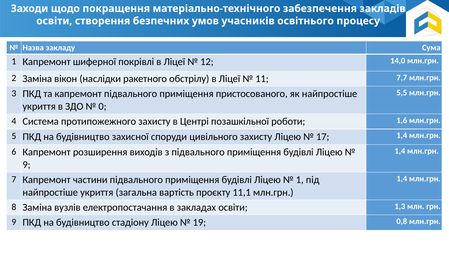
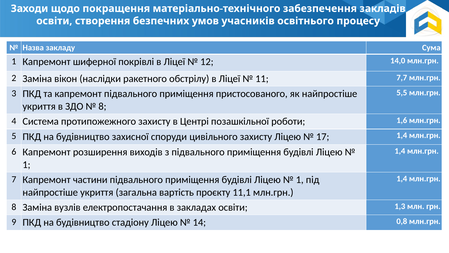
0 at (102, 106): 0 -> 8
9 at (27, 164): 9 -> 1
19: 19 -> 14
